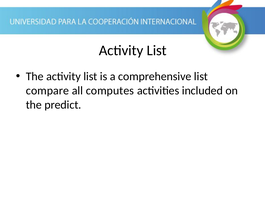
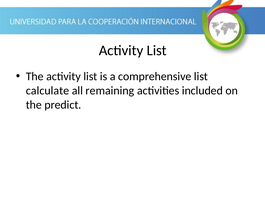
compare: compare -> calculate
computes: computes -> remaining
